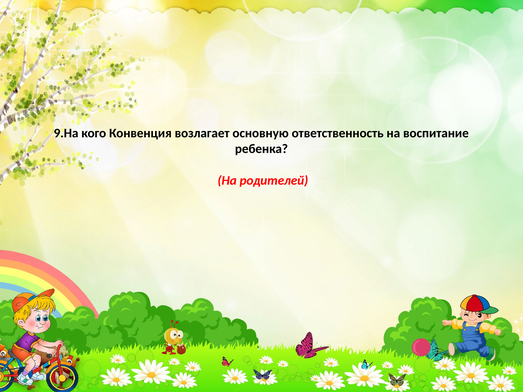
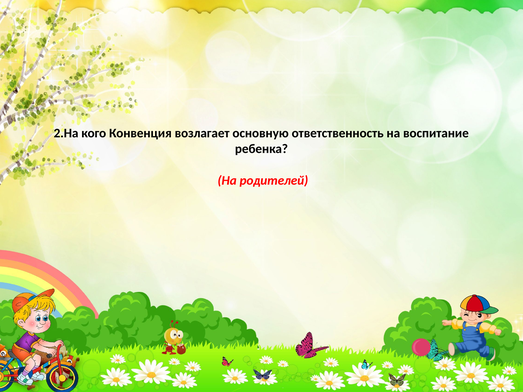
9.На: 9.На -> 2.На
